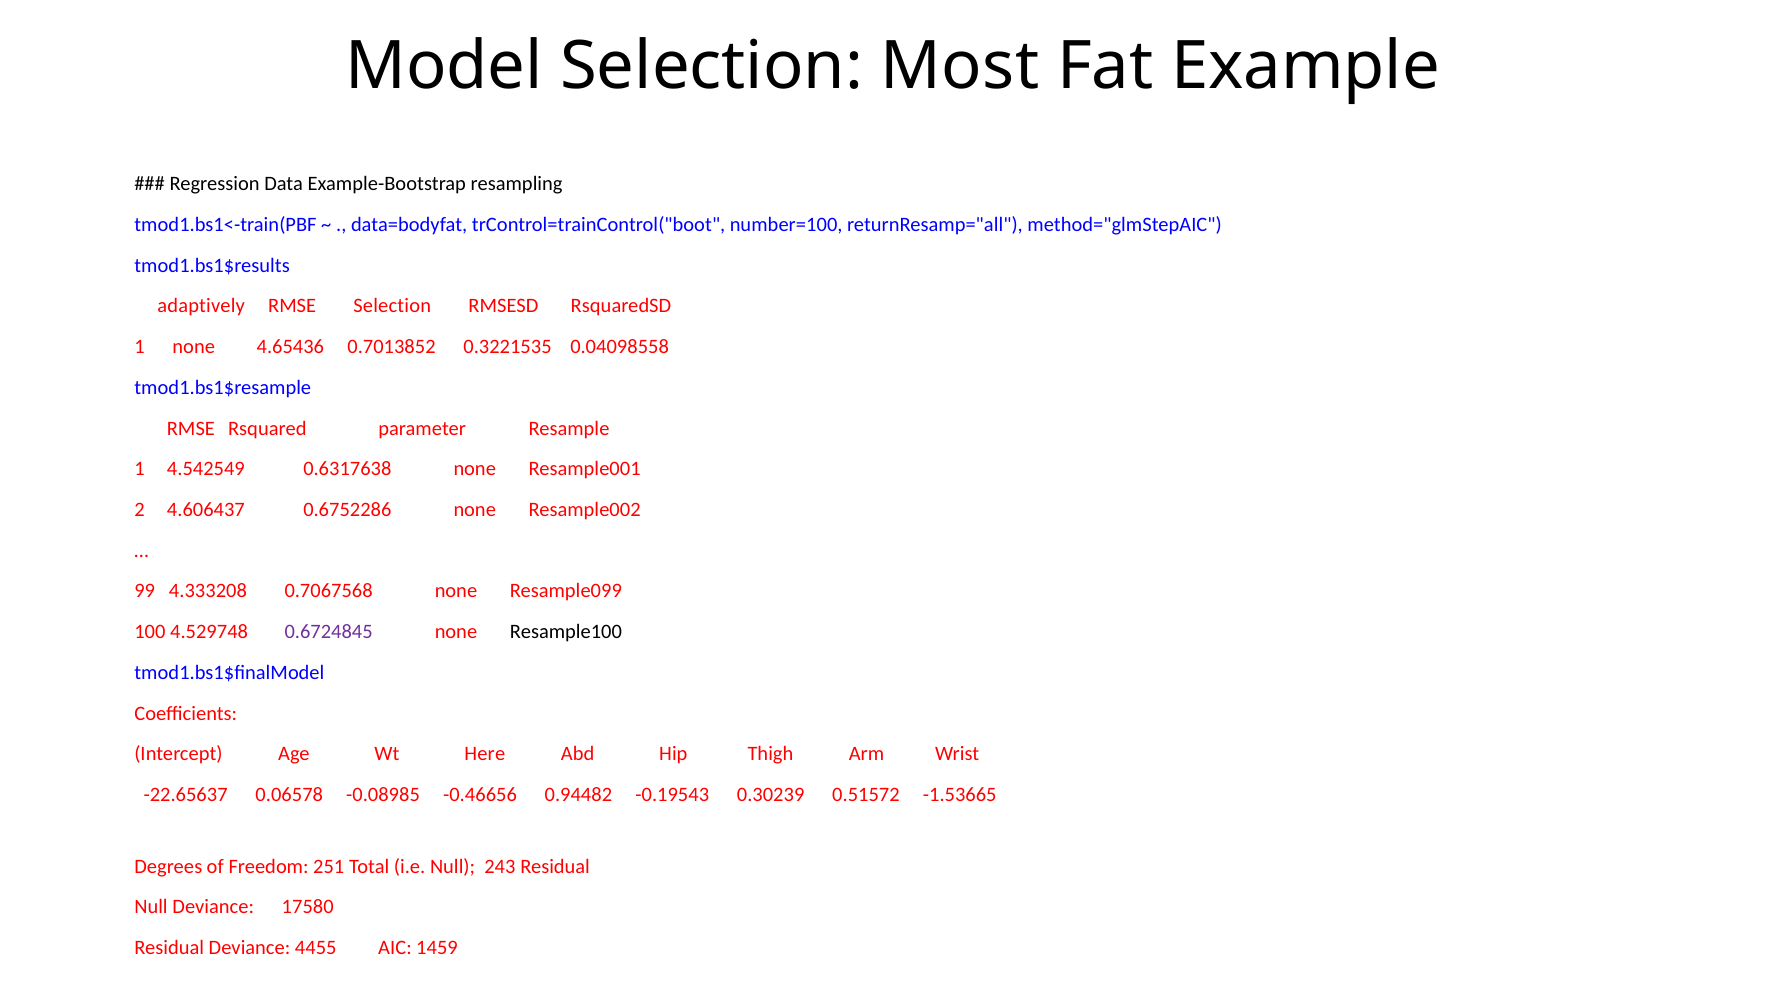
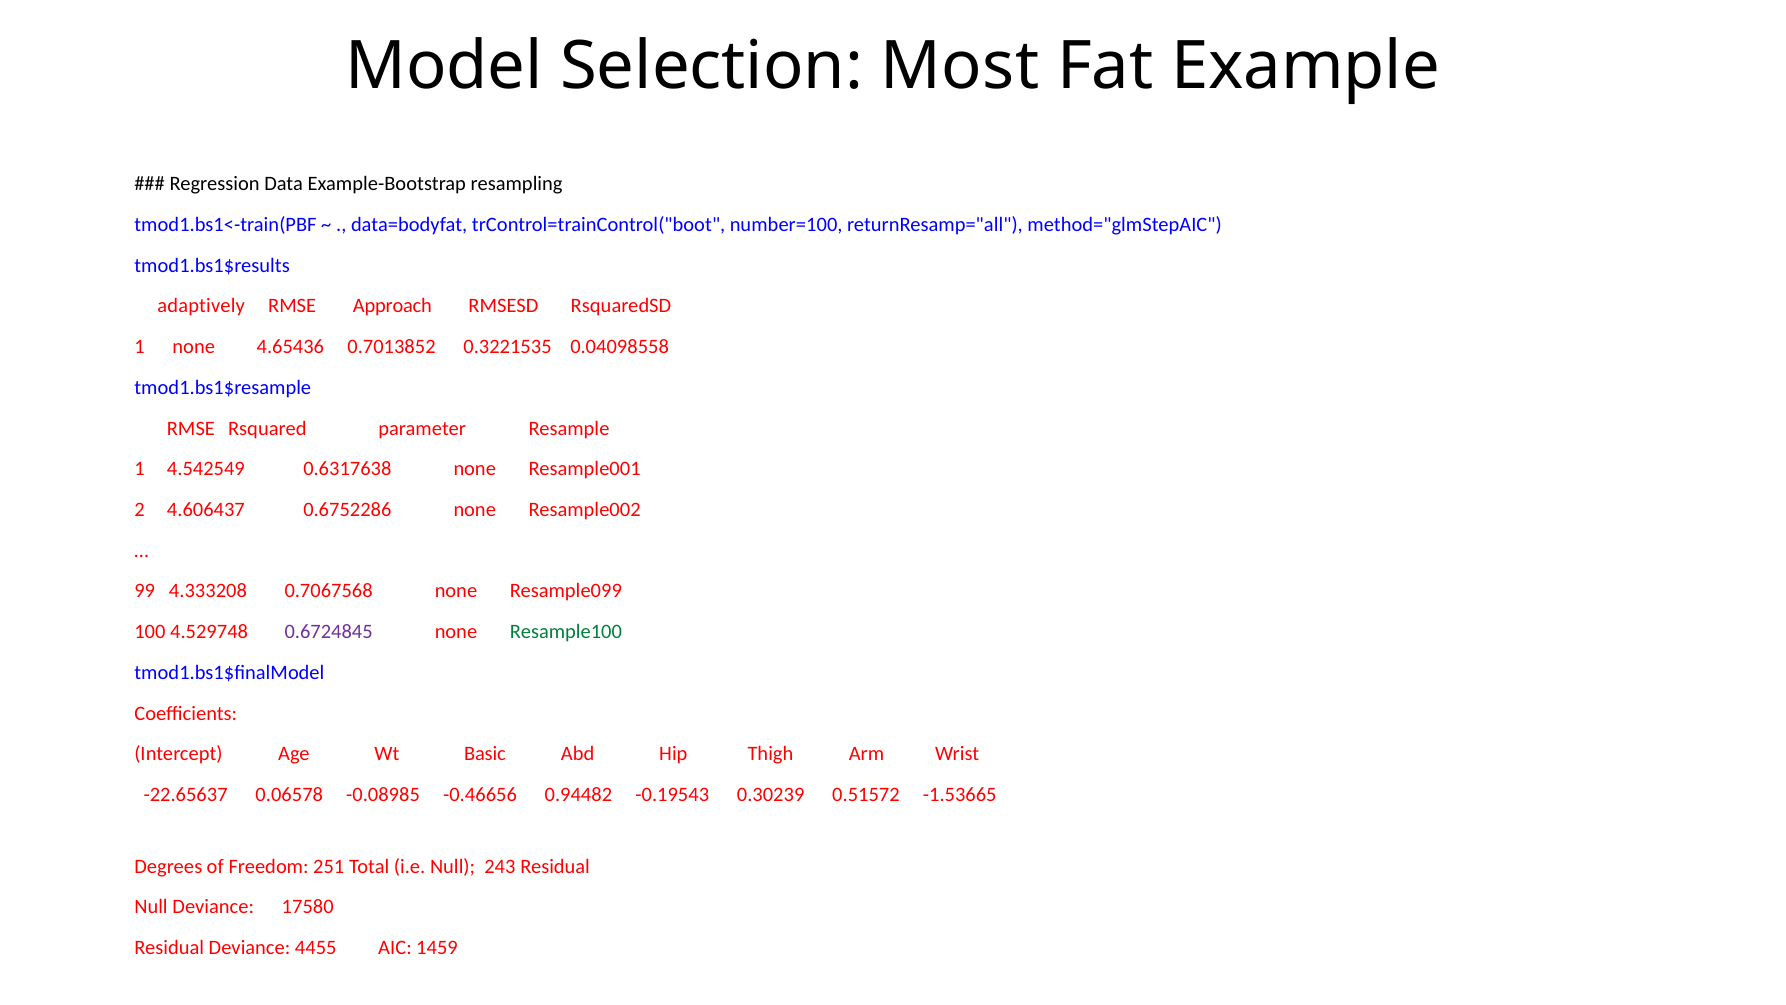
RMSE Selection: Selection -> Approach
Resample100 colour: black -> green
Here: Here -> Basic
